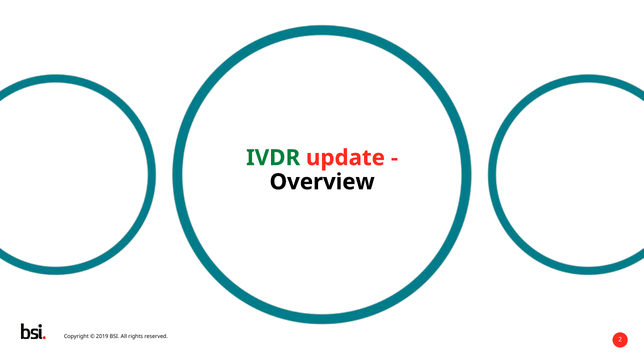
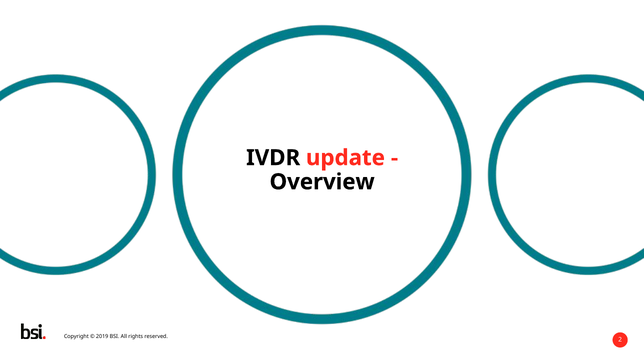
IVDR colour: green -> black
